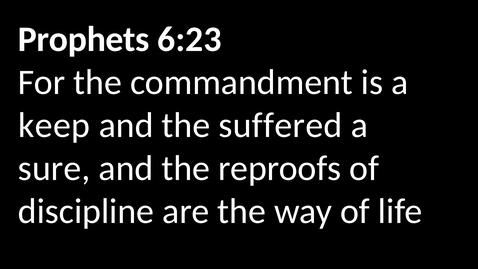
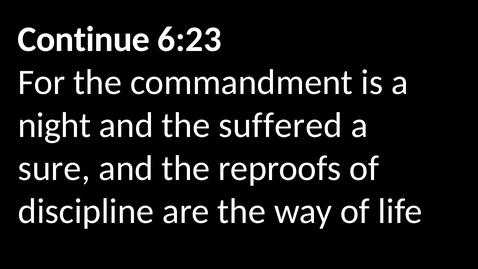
Prophets: Prophets -> Continue
keep: keep -> night
